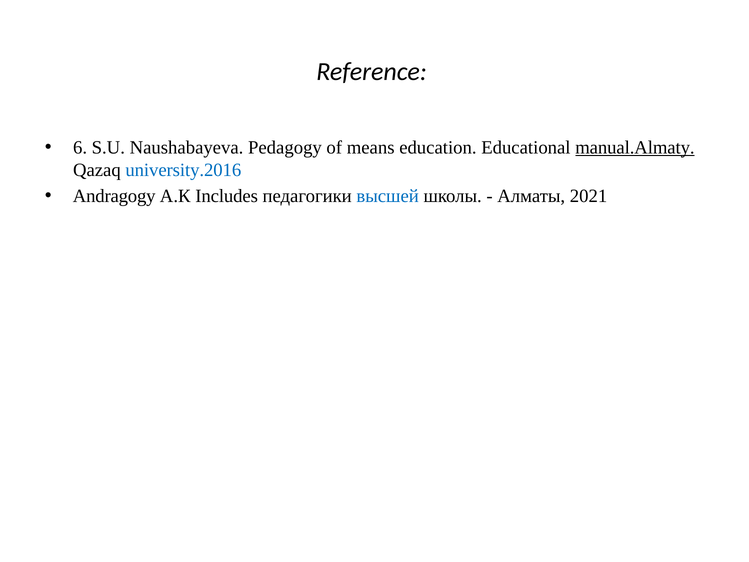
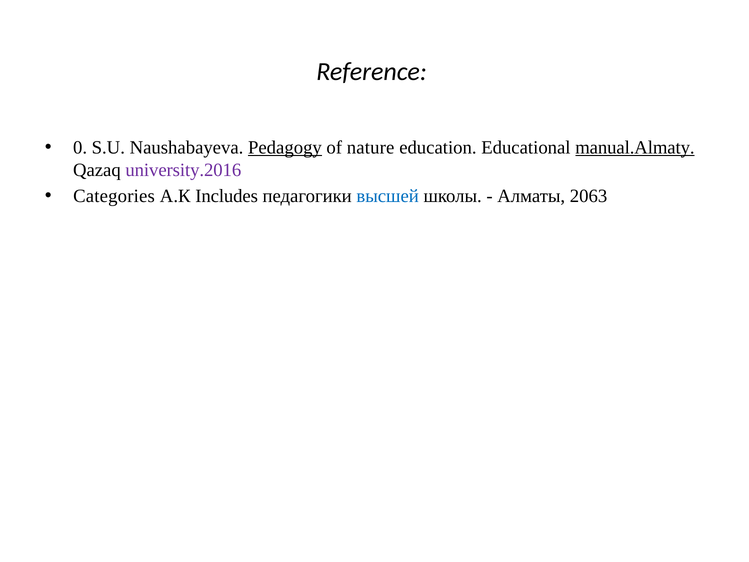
6: 6 -> 0
Pedagogy underline: none -> present
means: means -> nature
university.2016 colour: blue -> purple
Andragogy: Andragogy -> Categories
2021: 2021 -> 2063
